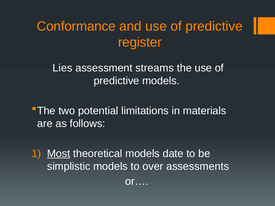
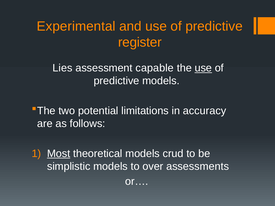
Conformance: Conformance -> Experimental
streams: streams -> capable
use at (203, 68) underline: none -> present
materials: materials -> accuracy
date: date -> crud
